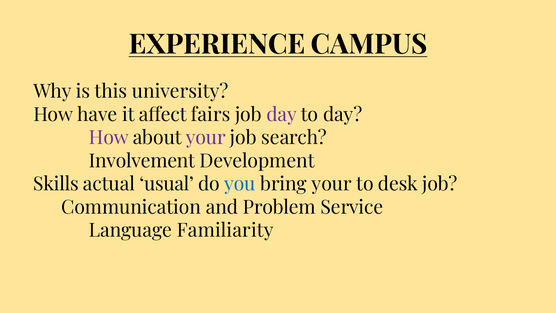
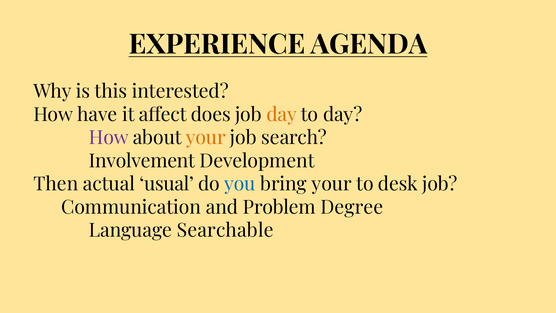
CAMPUS: CAMPUS -> AGENDA
university: university -> interested
fairs: fairs -> does
day at (282, 115) colour: purple -> orange
your at (206, 138) colour: purple -> orange
Skills: Skills -> Then
Service: Service -> Degree
Familiarity: Familiarity -> Searchable
